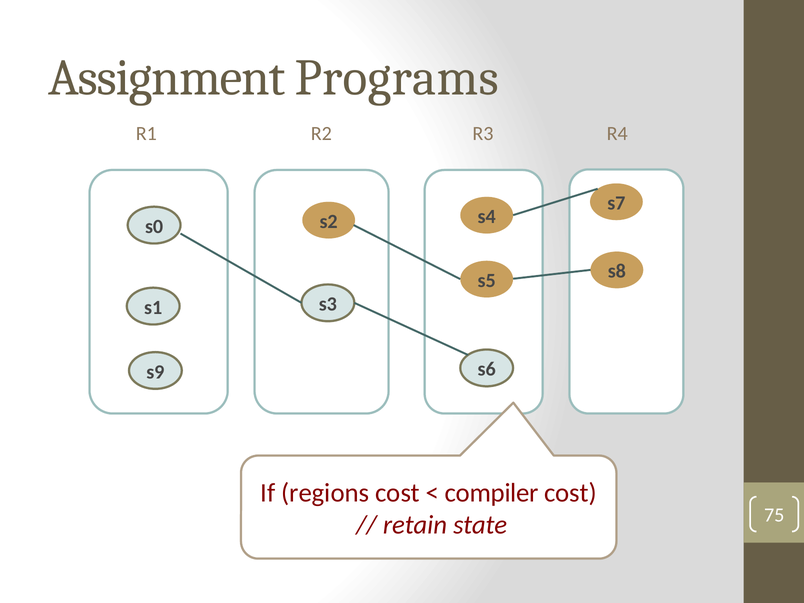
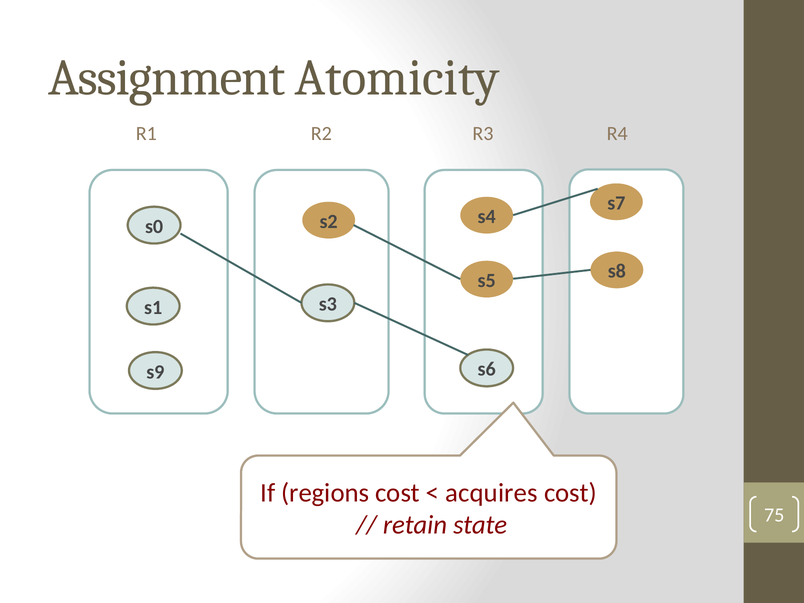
Programs: Programs -> Atomicity
compiler: compiler -> acquires
